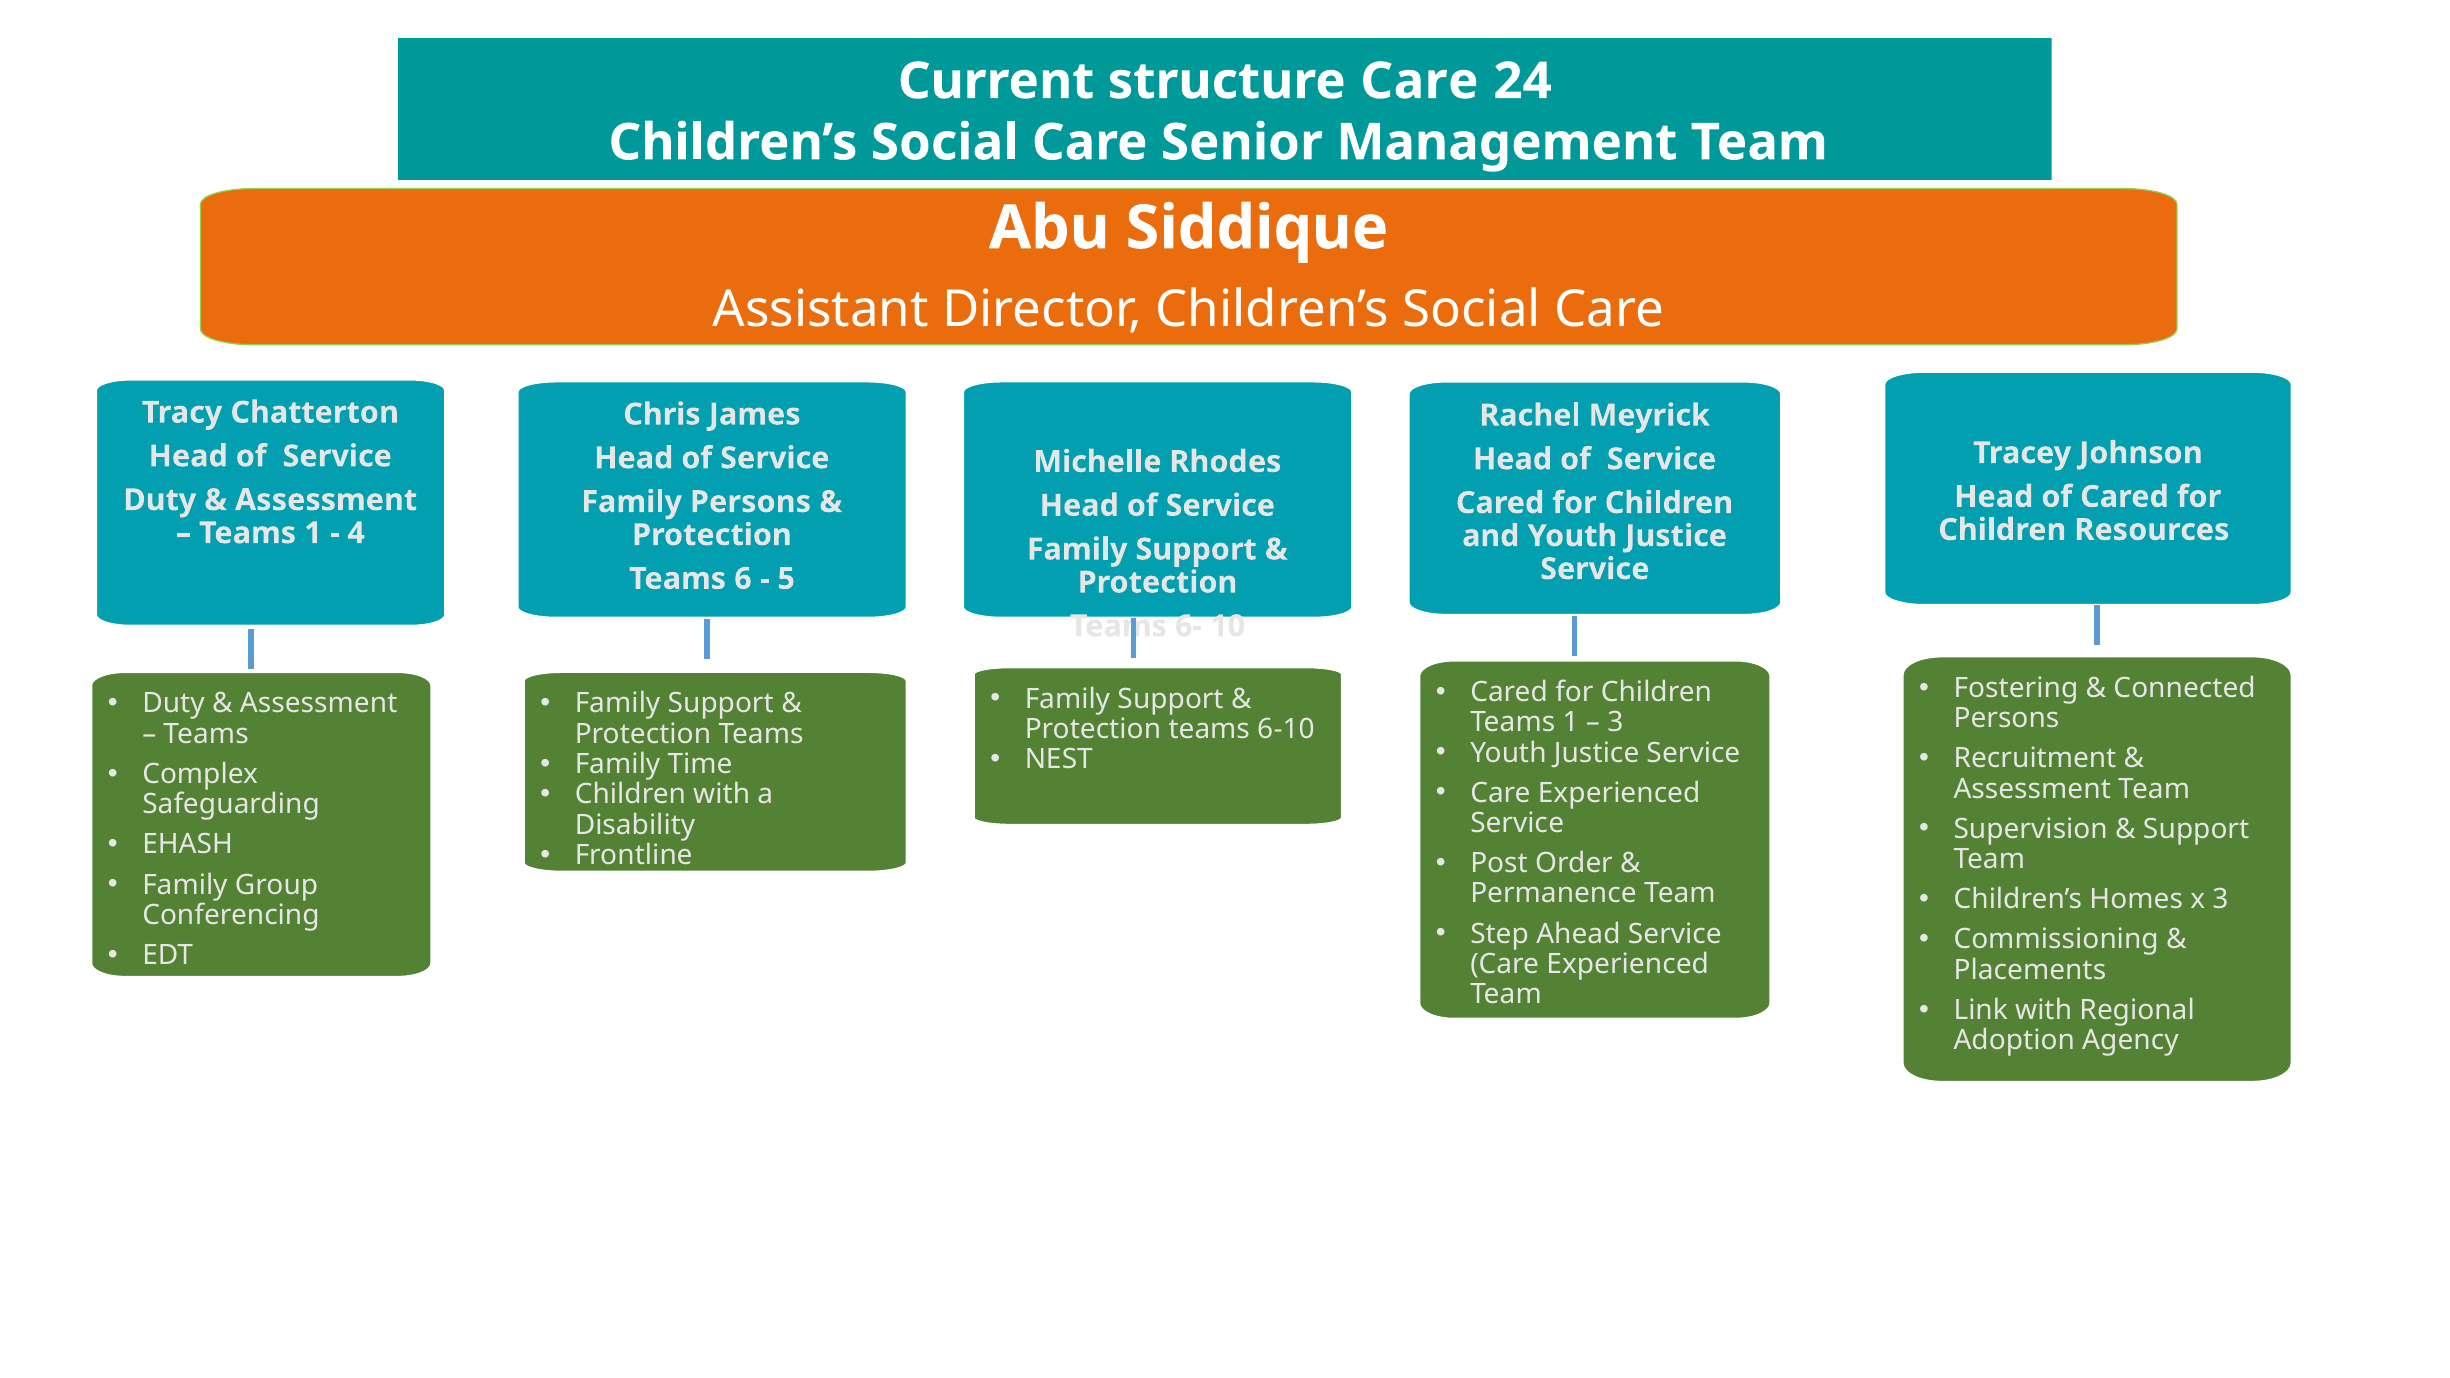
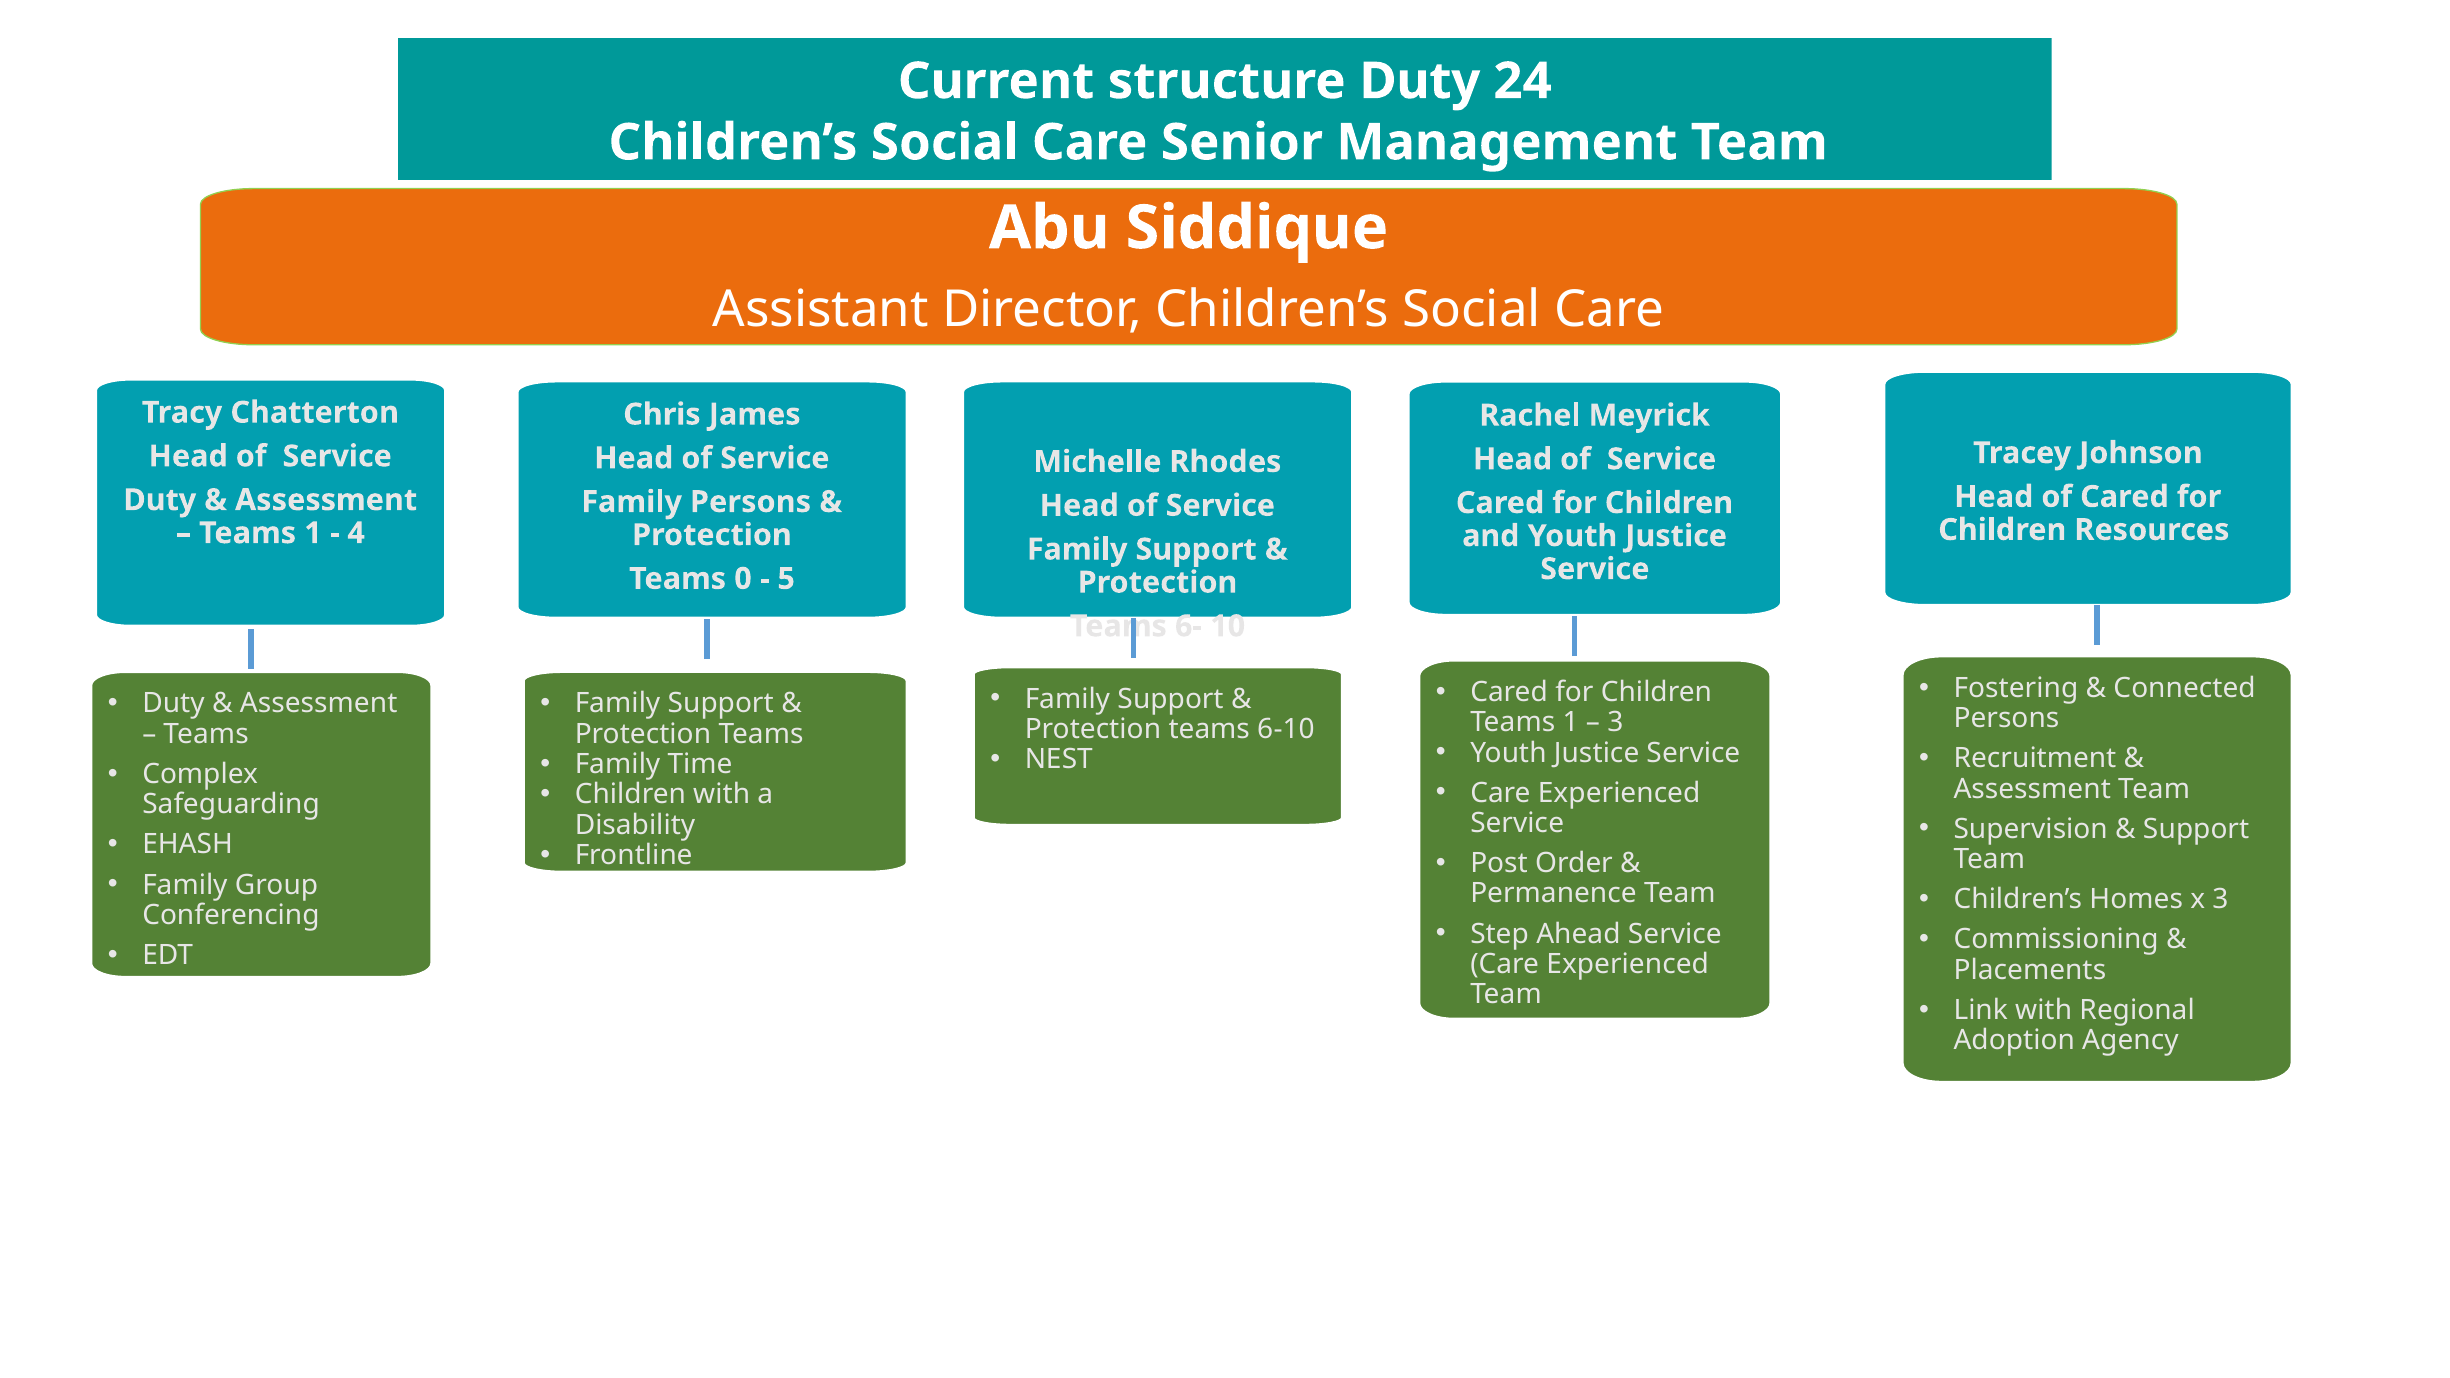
structure Care: Care -> Duty
6: 6 -> 0
